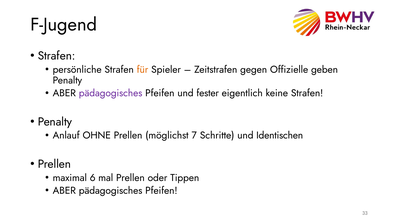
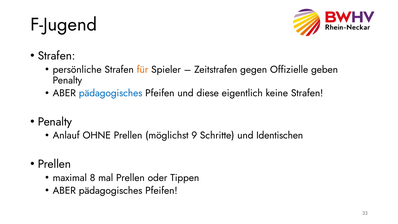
pädagogisches at (111, 93) colour: purple -> blue
fester: fester -> diese
7: 7 -> 9
6: 6 -> 8
